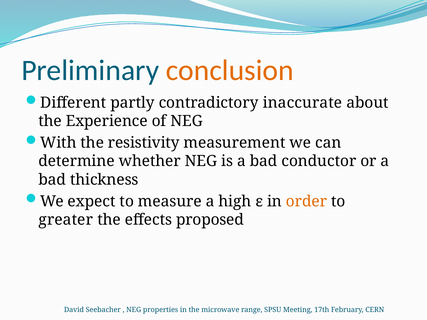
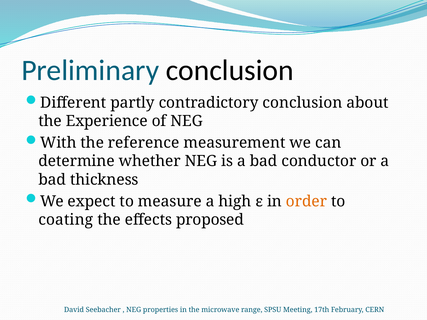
conclusion at (230, 71) colour: orange -> black
contradictory inaccurate: inaccurate -> conclusion
resistivity: resistivity -> reference
greater: greater -> coating
